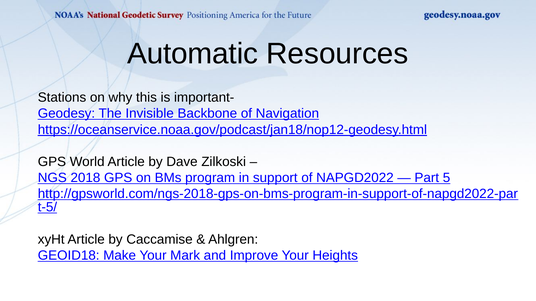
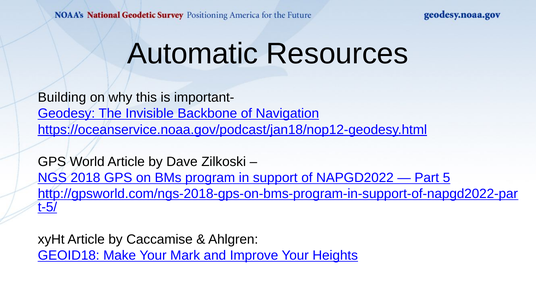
Stations: Stations -> Building
